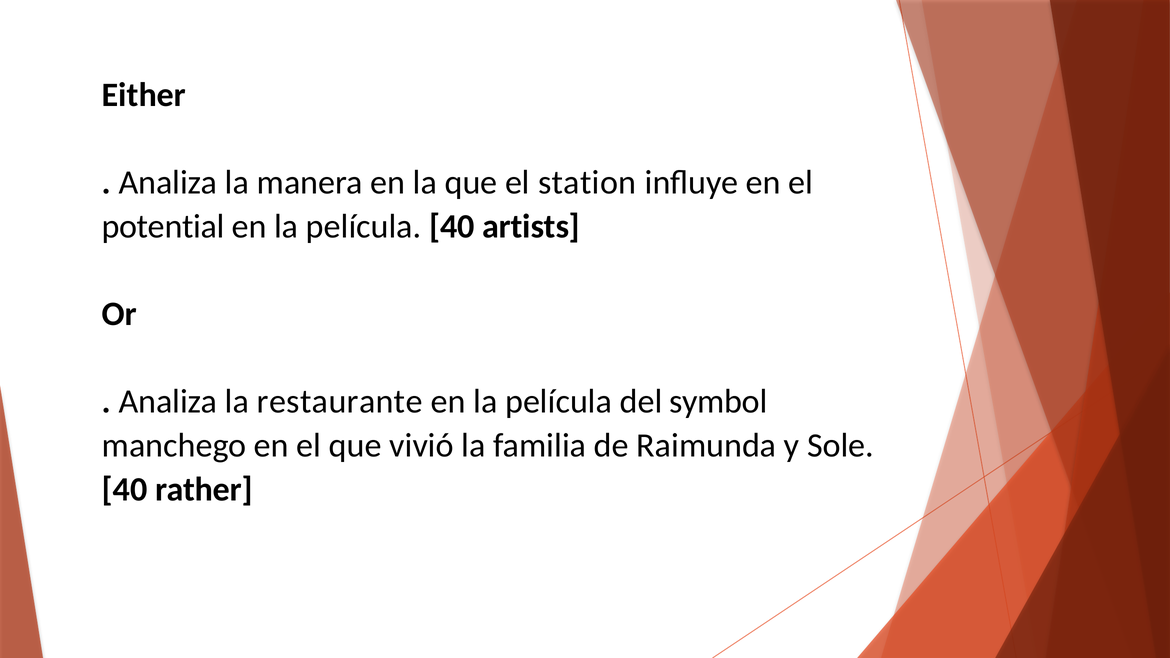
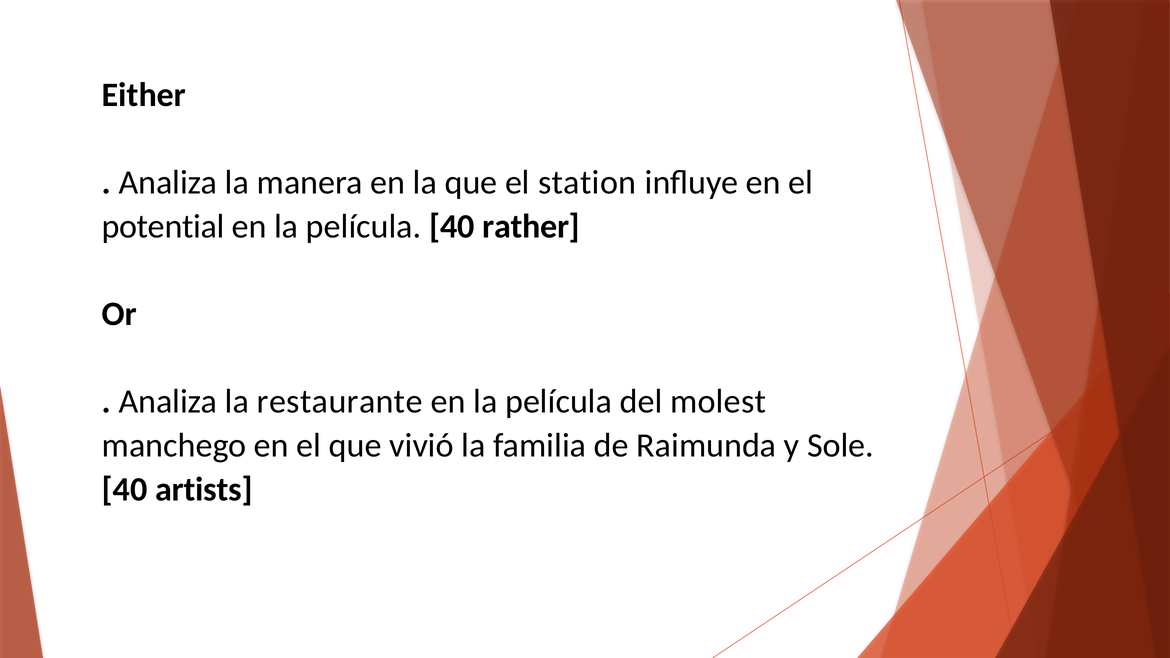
artists: artists -> rather
symbol: symbol -> molest
rather: rather -> artists
